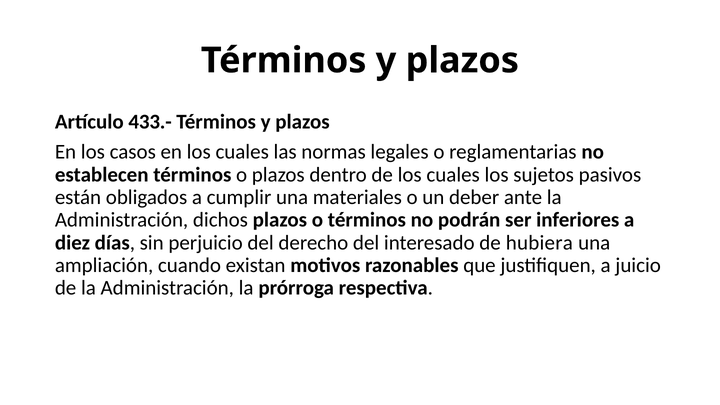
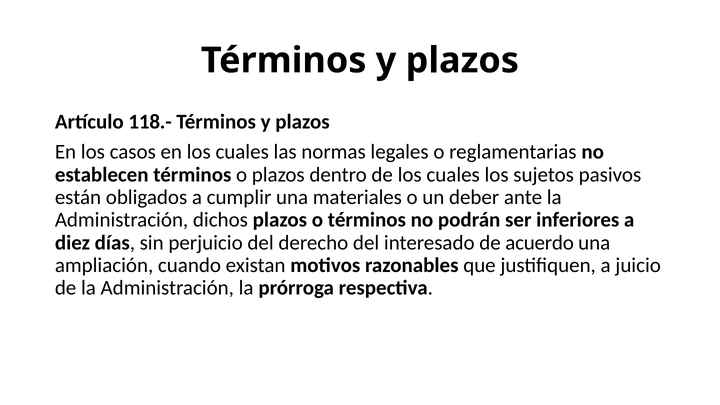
433.-: 433.- -> 118.-
hubiera: hubiera -> acuerdo
